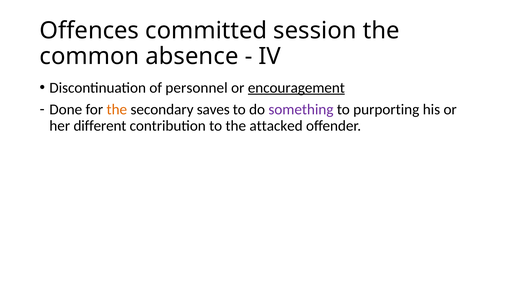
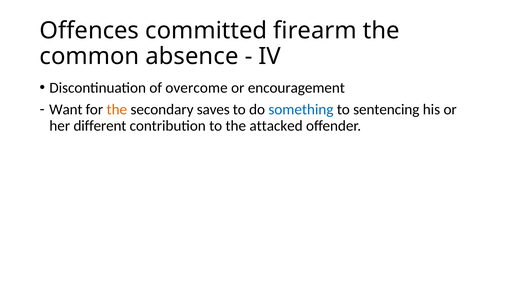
session: session -> firearm
personnel: personnel -> overcome
encouragement underline: present -> none
Done: Done -> Want
something colour: purple -> blue
purporting: purporting -> sentencing
